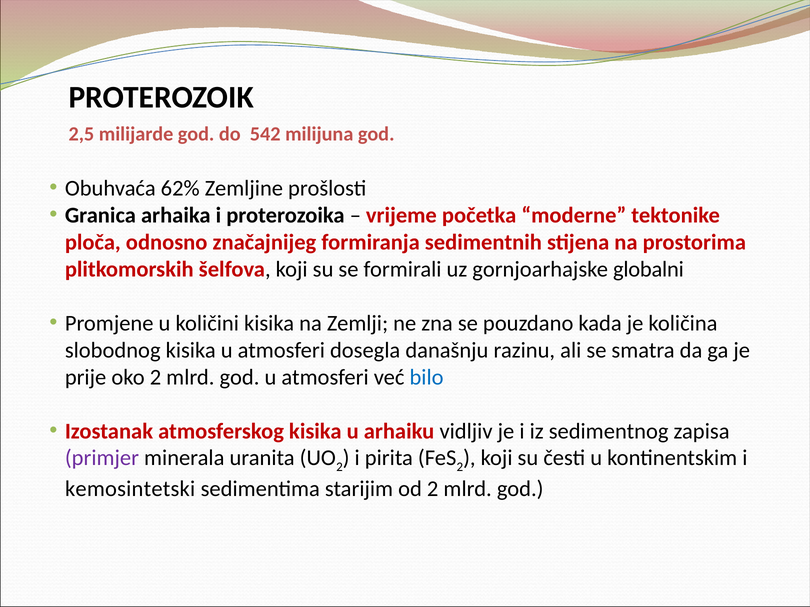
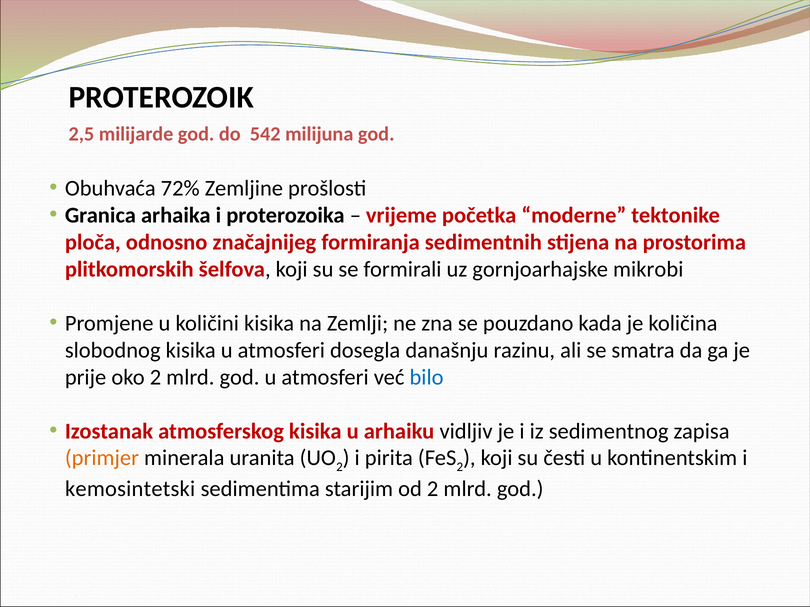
62%: 62% -> 72%
globalni: globalni -> mikrobi
primjer colour: purple -> orange
